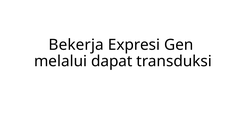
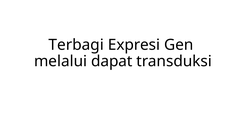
Bekerja: Bekerja -> Terbagi
